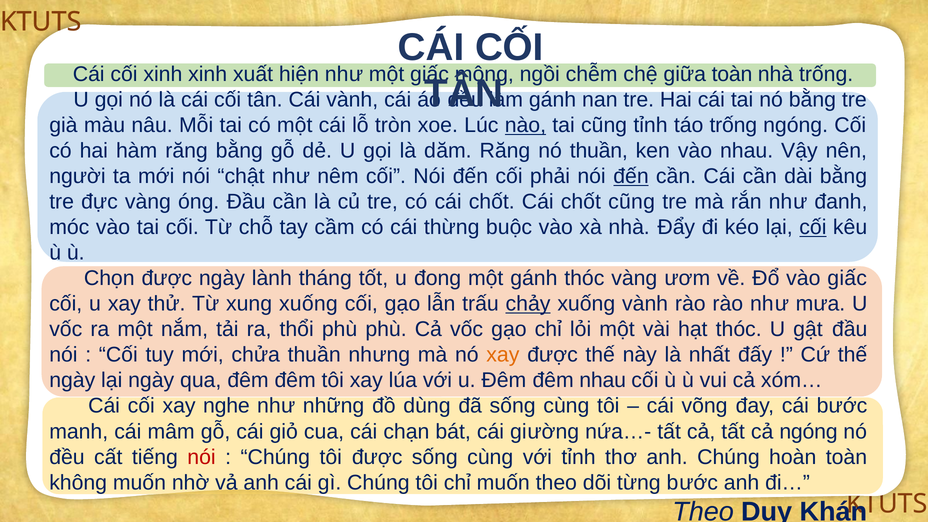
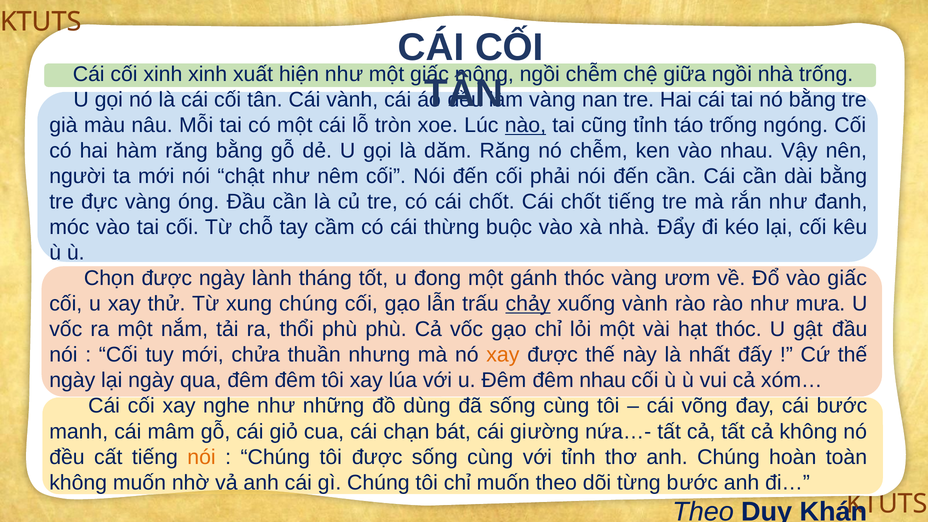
giữa toàn: toàn -> ngồi
gánh at (553, 100): gánh -> vàng
nó thuần: thuần -> chễm
đến at (631, 176) underline: present -> none
chốt cũng: cũng -> tiếng
cối at (813, 227) underline: present -> none
xung xuống: xuống -> chúng
cả ngóng: ngóng -> không
nói at (202, 457) colour: red -> orange
